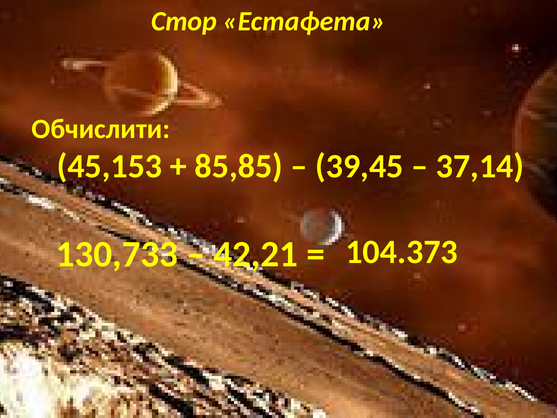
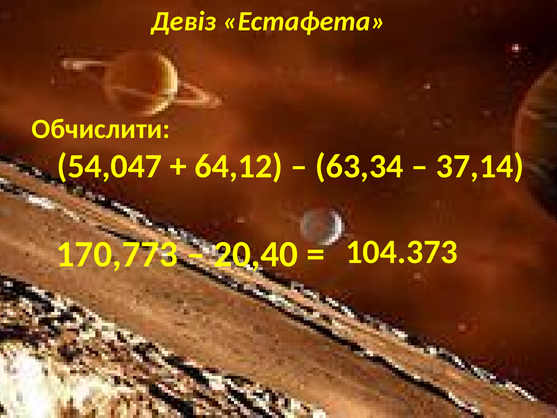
Стор: Стор -> Девіз
45,153: 45,153 -> 54,047
85,85: 85,85 -> 64,12
39,45: 39,45 -> 63,34
130,733: 130,733 -> 170,773
42,21: 42,21 -> 20,40
